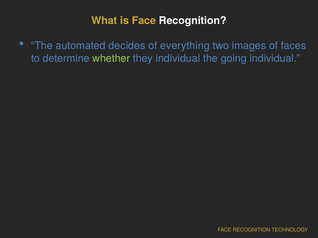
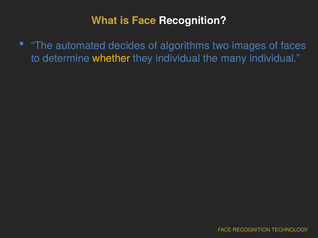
everything: everything -> algorithms
whether colour: light green -> yellow
going: going -> many
